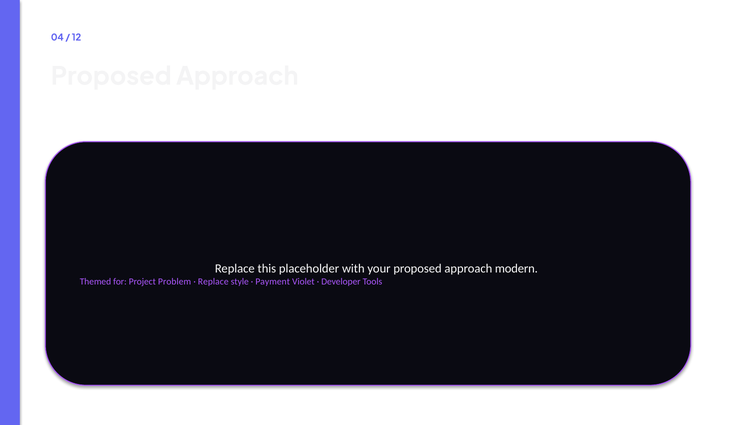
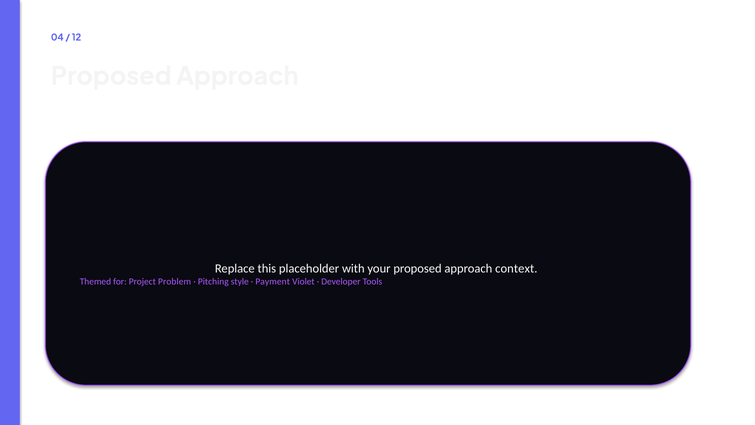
modern: modern -> context
Replace at (213, 281): Replace -> Pitching
